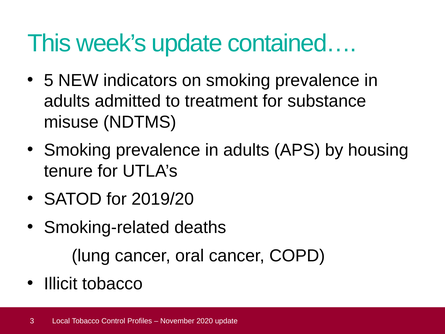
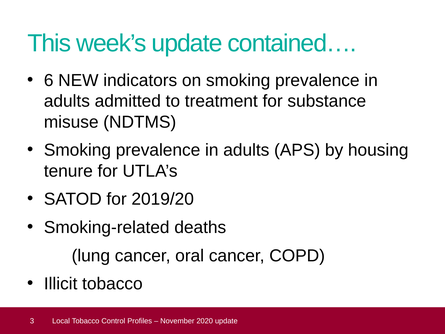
5: 5 -> 6
